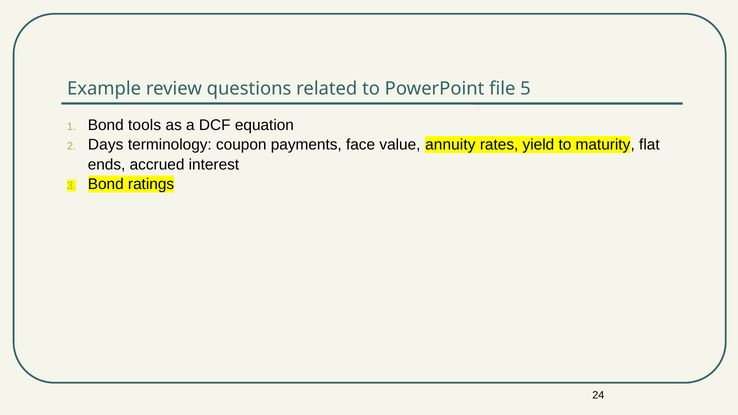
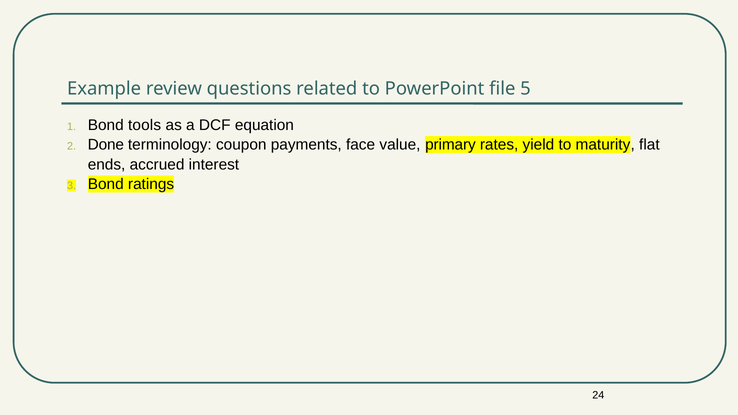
Days: Days -> Done
annuity: annuity -> primary
